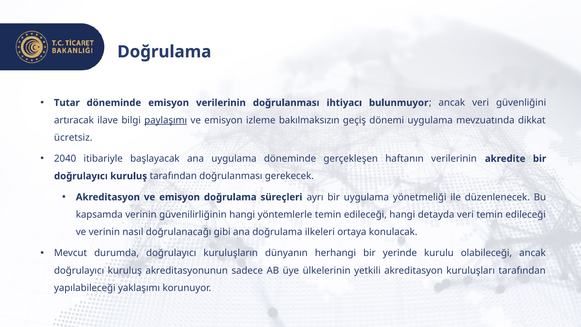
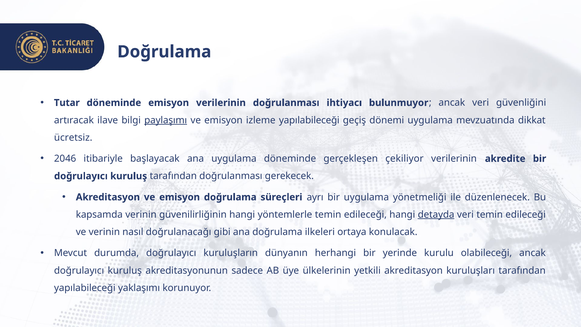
izleme bakılmaksızın: bakılmaksızın -> yapılabileceği
2040: 2040 -> 2046
haftanın: haftanın -> çekiliyor
detayda underline: none -> present
